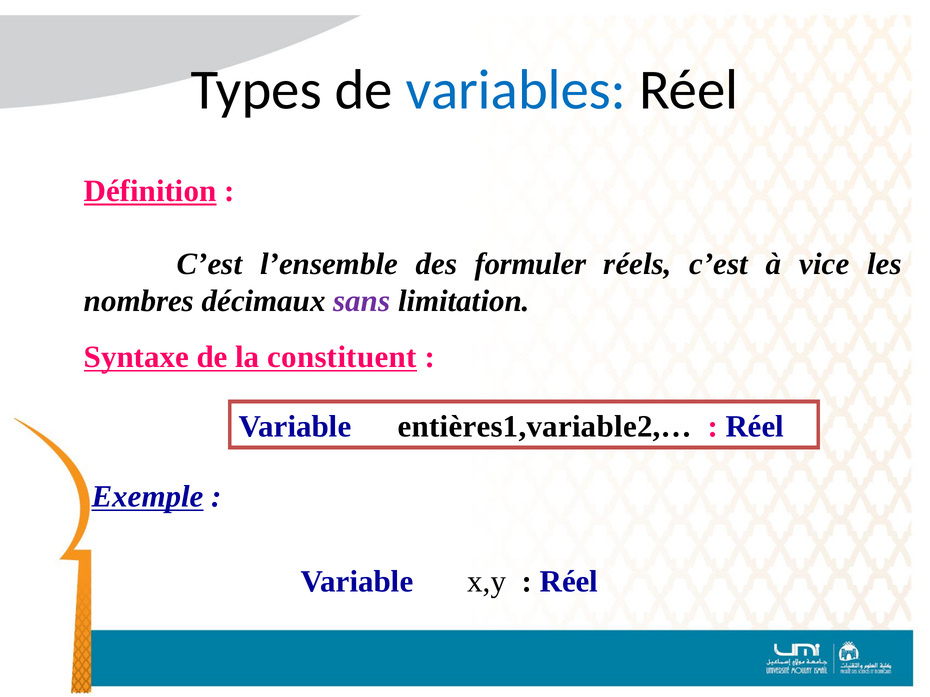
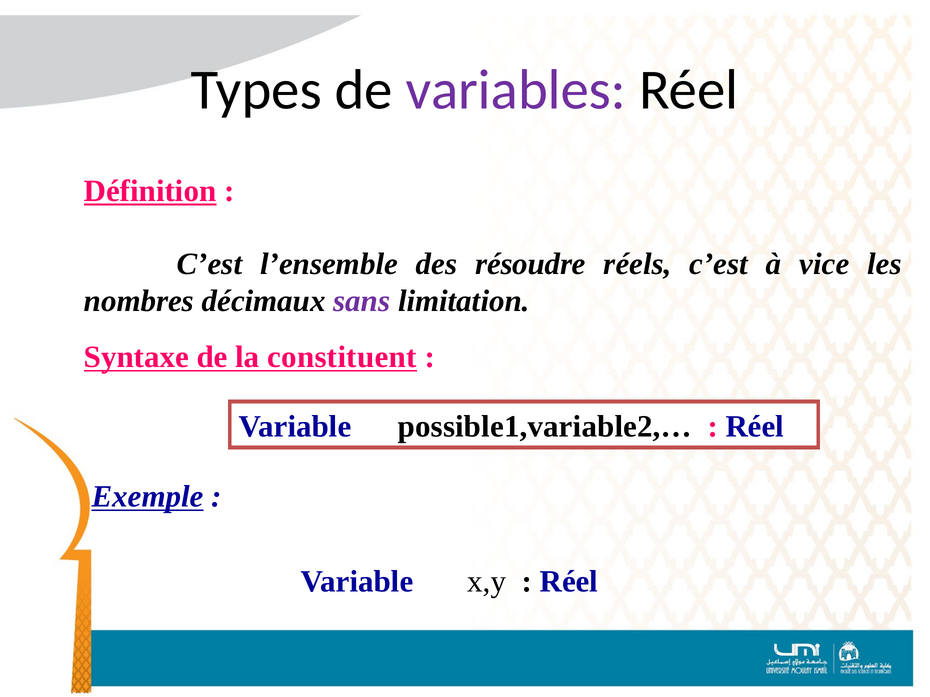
variables colour: blue -> purple
formuler: formuler -> résoudre
entières1,variable2,…: entières1,variable2,… -> possible1,variable2,…
